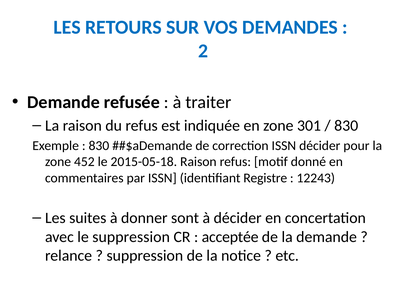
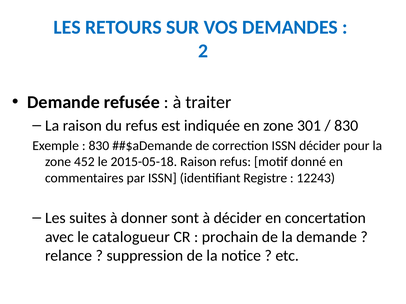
le suppression: suppression -> catalogueur
acceptée: acceptée -> prochain
